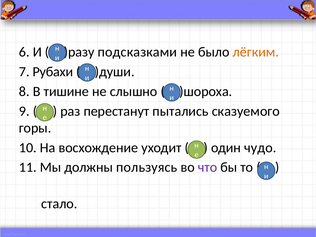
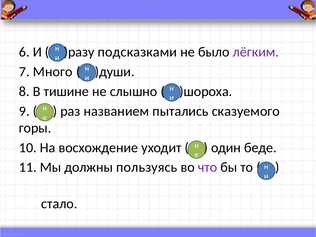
лёгким colour: orange -> purple
Рубахи: Рубахи -> Много
перестанут: перестанут -> названием
чудо: чудо -> беде
